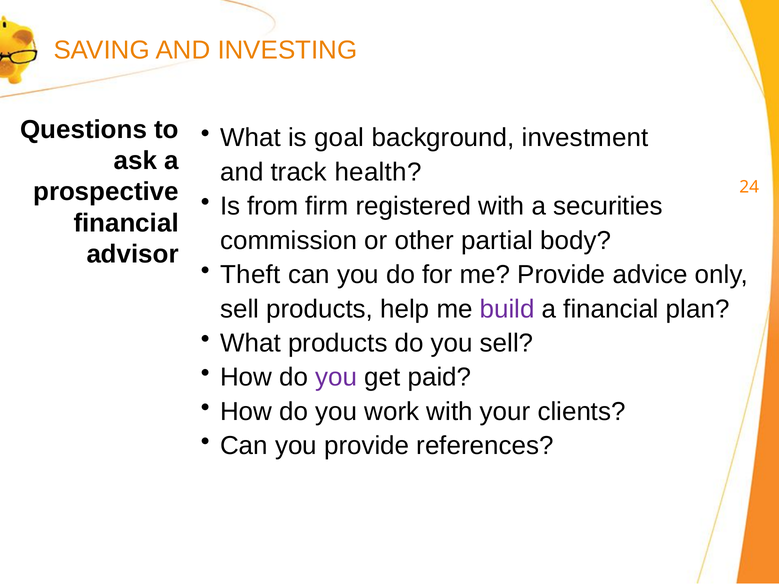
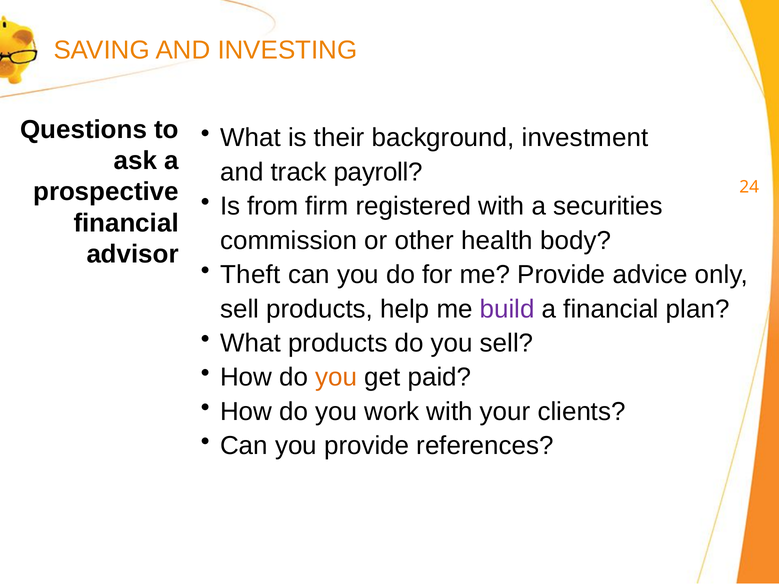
goal: goal -> their
health: health -> payroll
partial: partial -> health
you at (336, 378) colour: purple -> orange
